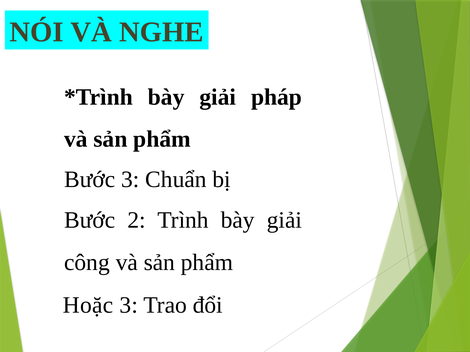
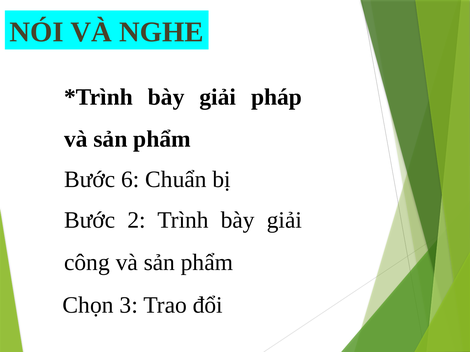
Bước 3: 3 -> 6
Hoặc: Hoặc -> Chọn
